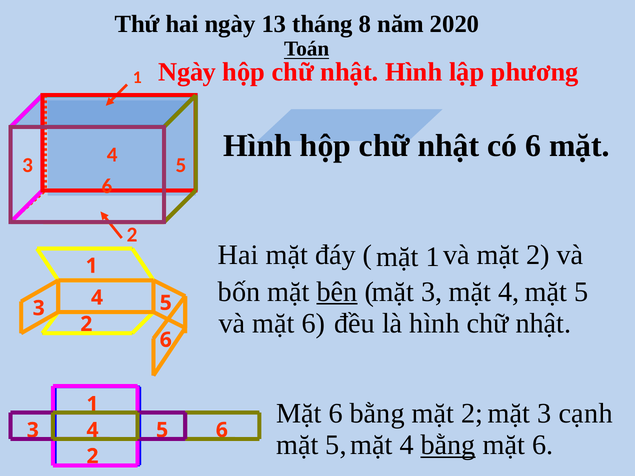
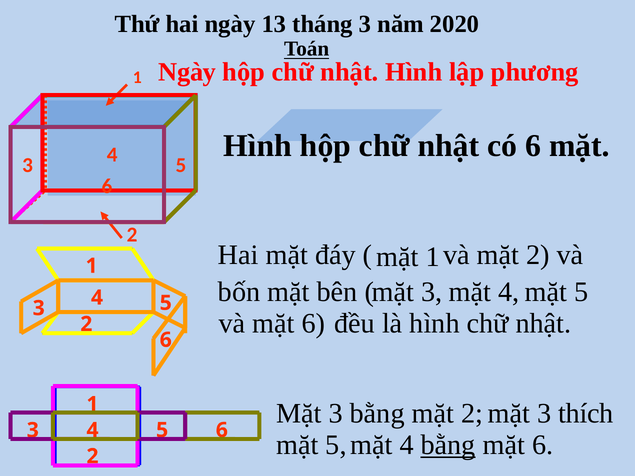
tháng 8: 8 -> 3
bên underline: present -> none
6 at (336, 414): 6 -> 3
cạnh: cạnh -> thích
